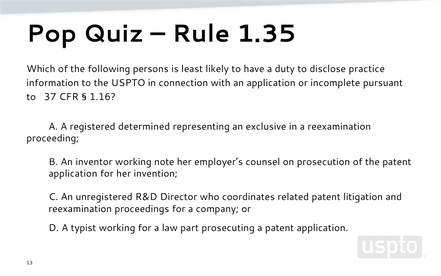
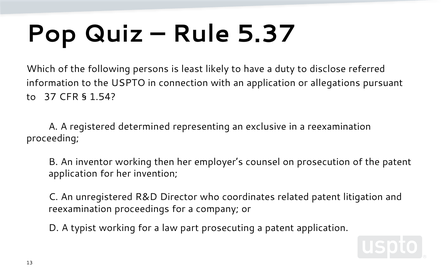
1.35: 1.35 -> 5.37
practice: practice -> referred
incomplete: incomplete -> allegations
1.16: 1.16 -> 1.54
note: note -> then
